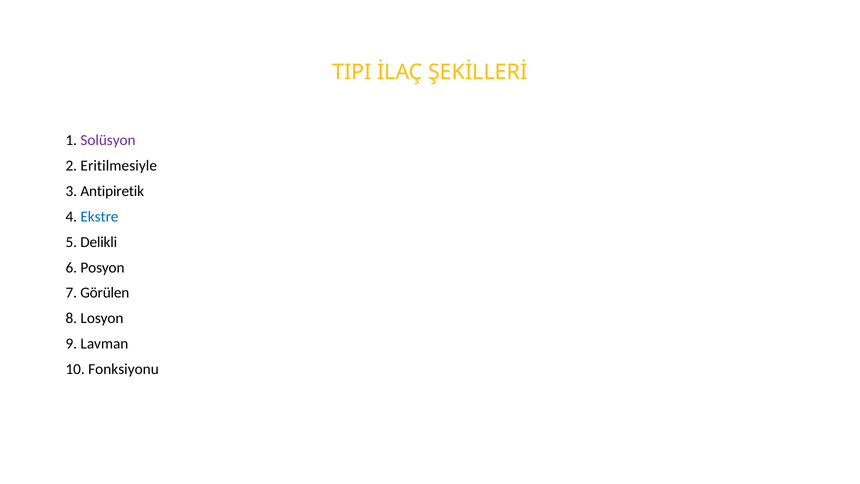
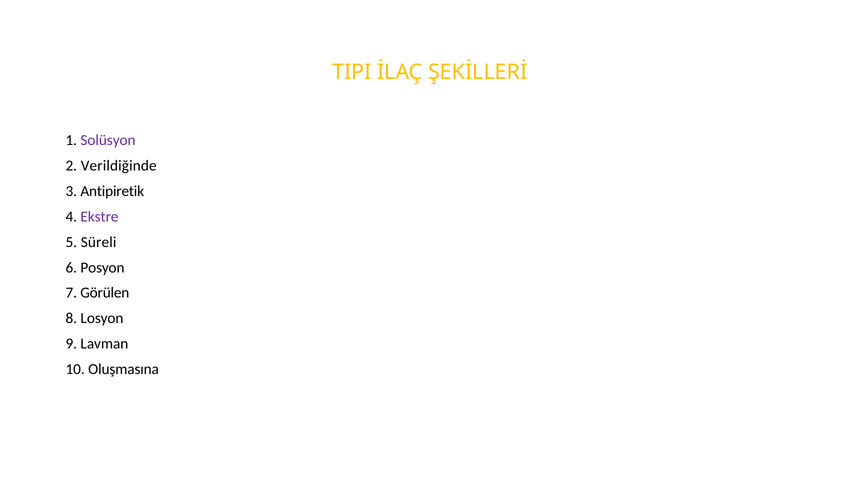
Eritilmesiyle: Eritilmesiyle -> Verildiğinde
Ekstre colour: blue -> purple
Delikli: Delikli -> Süreli
Fonksiyonu: Fonksiyonu -> Oluşmasına
